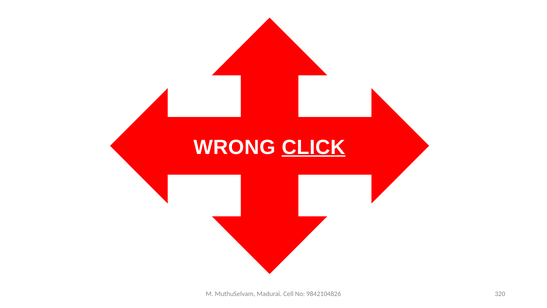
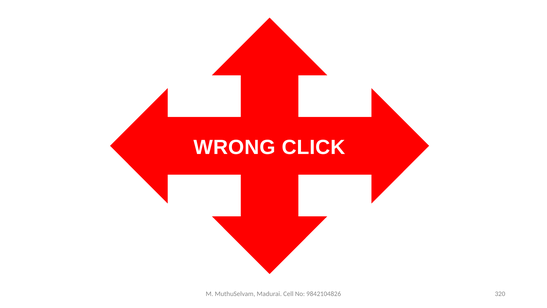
CLICK underline: present -> none
